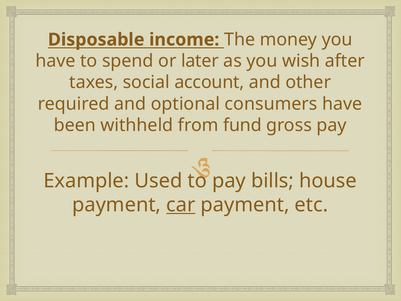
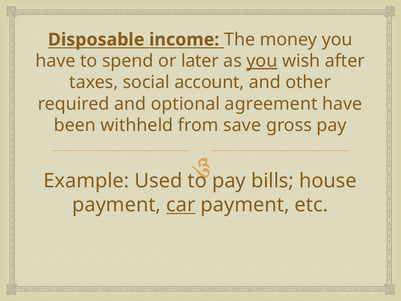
you at (262, 61) underline: none -> present
consumers: consumers -> agreement
fund: fund -> save
